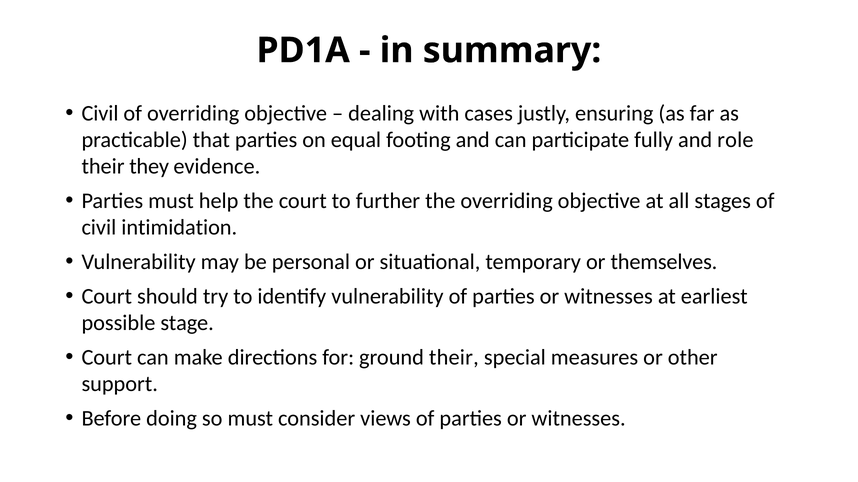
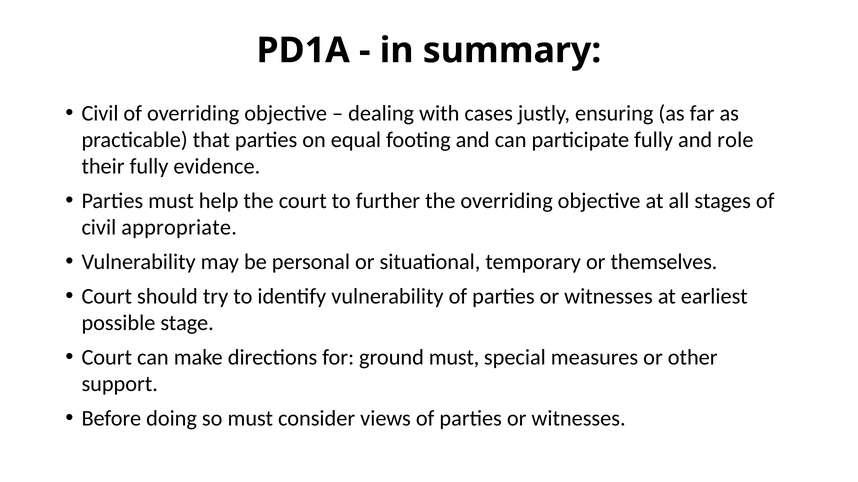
their they: they -> fully
intimidation: intimidation -> appropriate
ground their: their -> must
